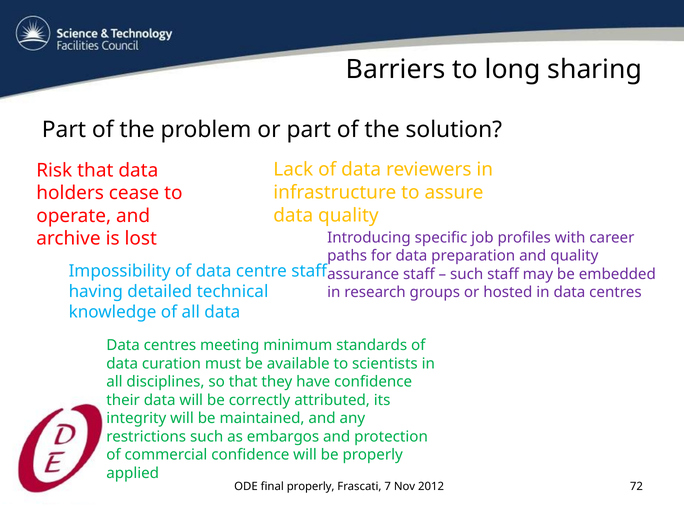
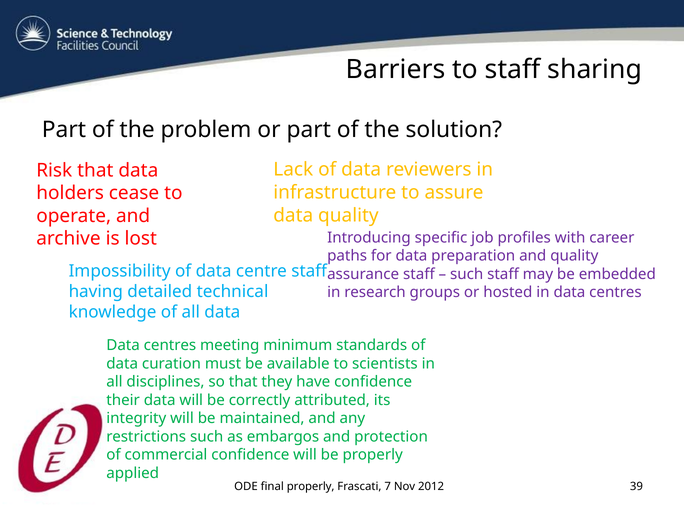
to long: long -> staff
72: 72 -> 39
